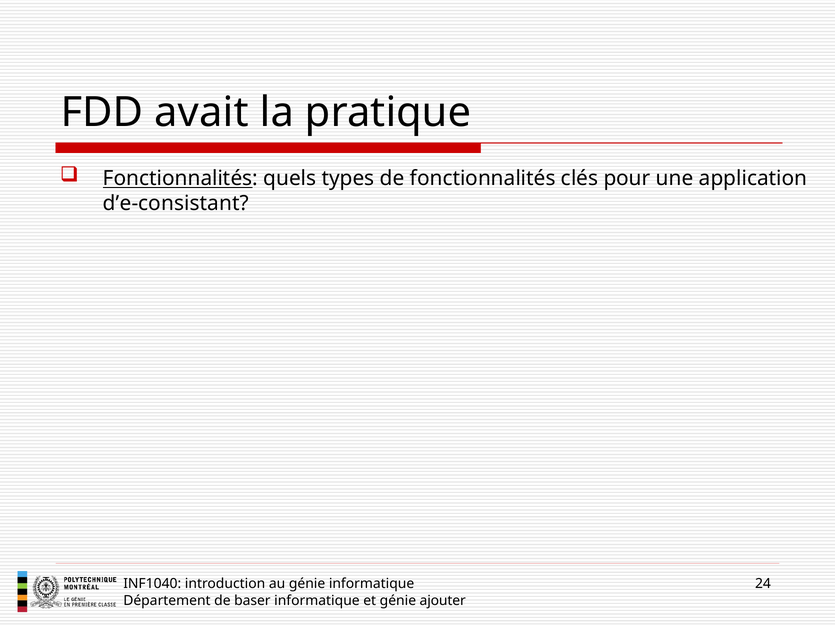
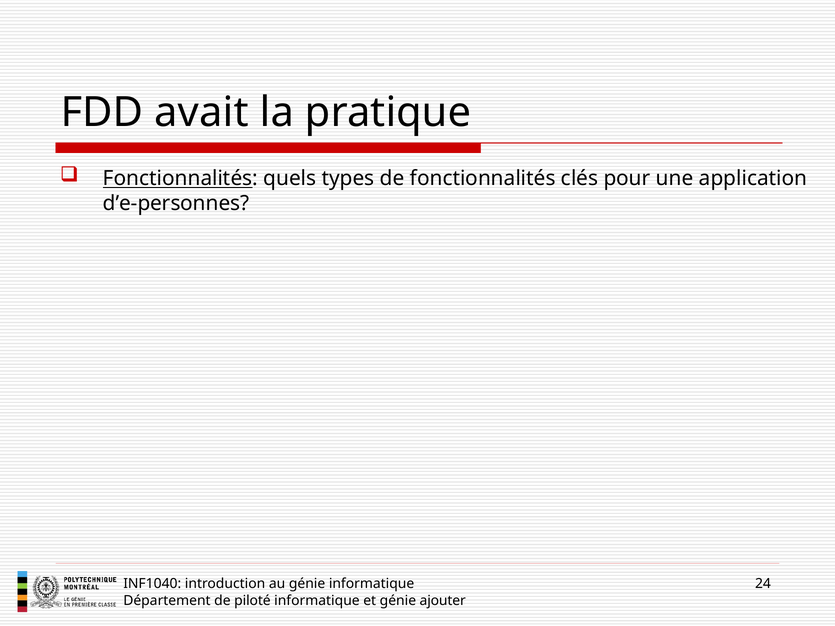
d’e-consistant: d’e-consistant -> d’e-personnes
baser: baser -> piloté
